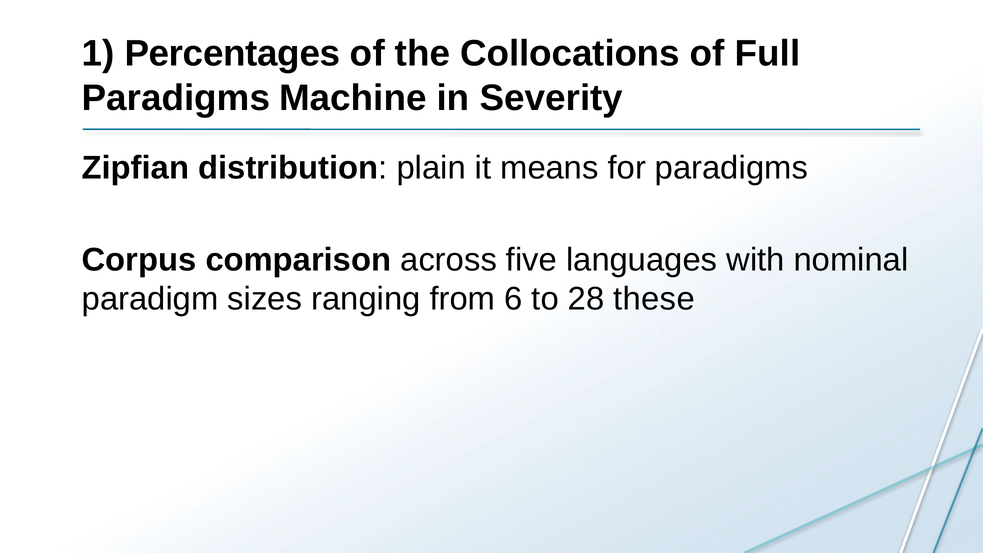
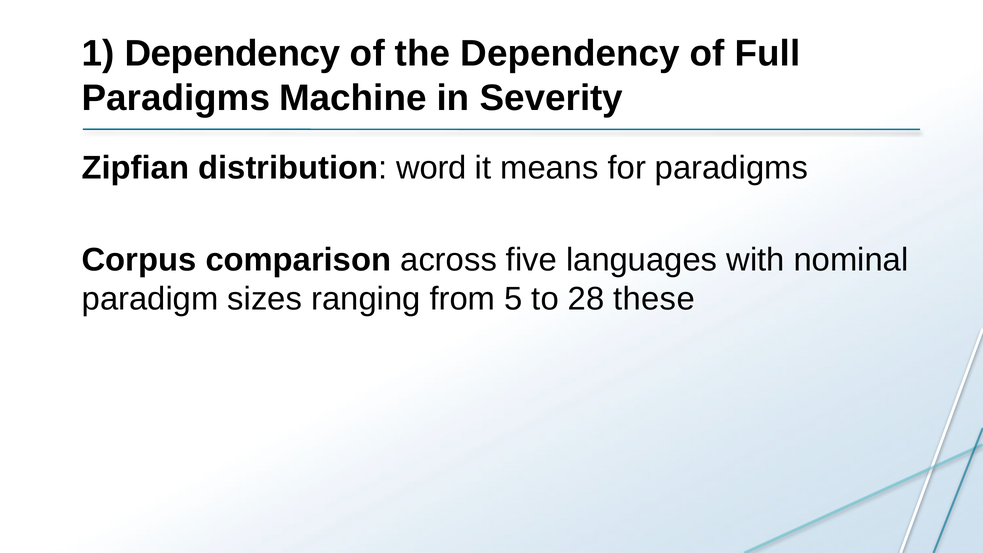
1 Percentages: Percentages -> Dependency
the Collocations: Collocations -> Dependency
plain: plain -> word
6: 6 -> 5
